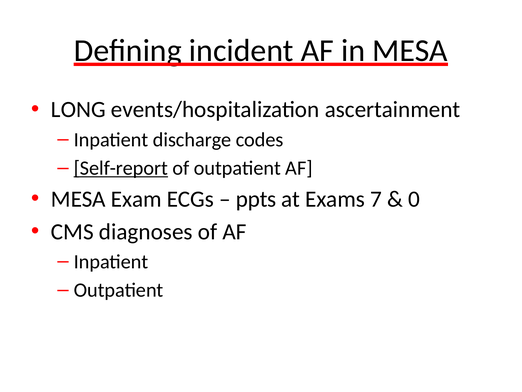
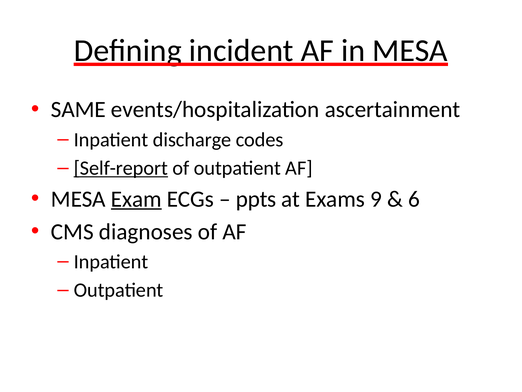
LONG: LONG -> SAME
Exam underline: none -> present
7: 7 -> 9
0: 0 -> 6
